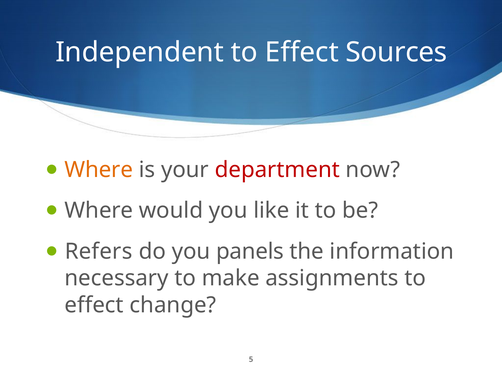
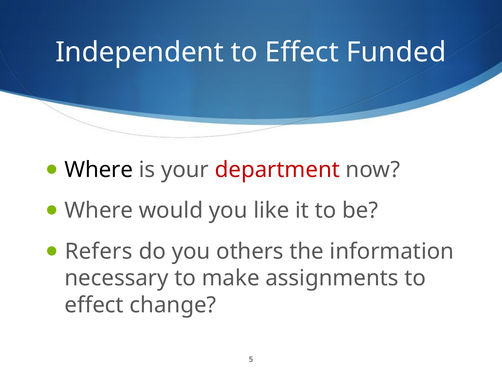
Sources: Sources -> Funded
Where at (99, 170) colour: orange -> black
panels: panels -> others
